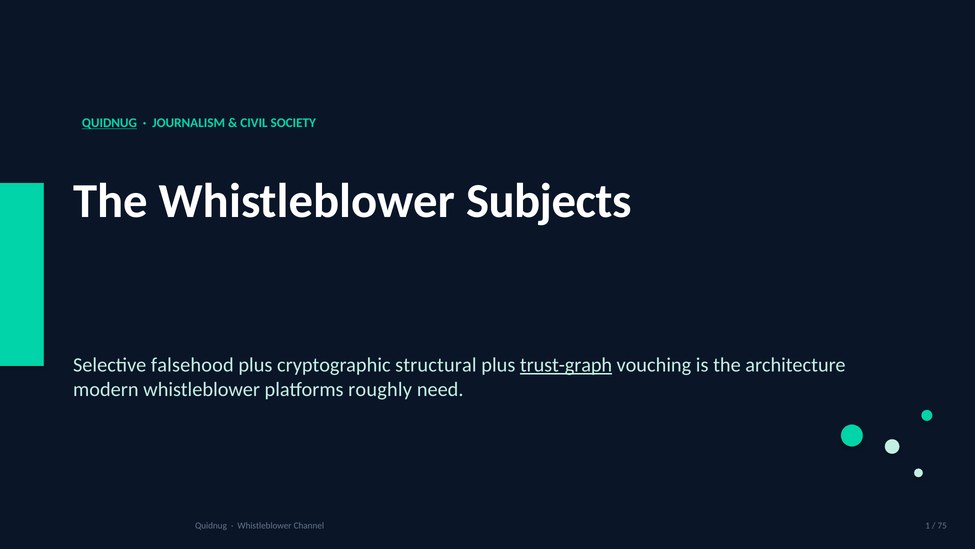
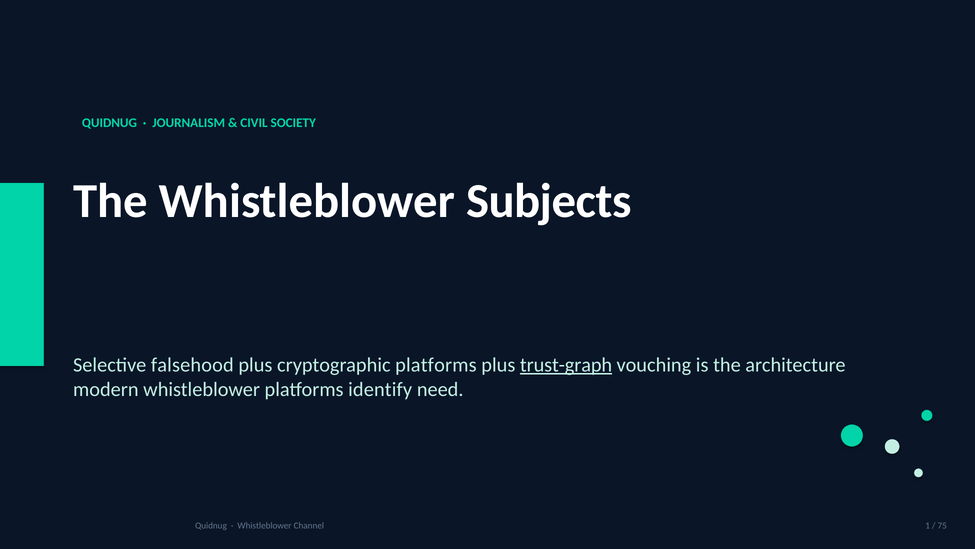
QUIDNUG at (109, 123) underline: present -> none
cryptographic structural: structural -> platforms
roughly: roughly -> identify
